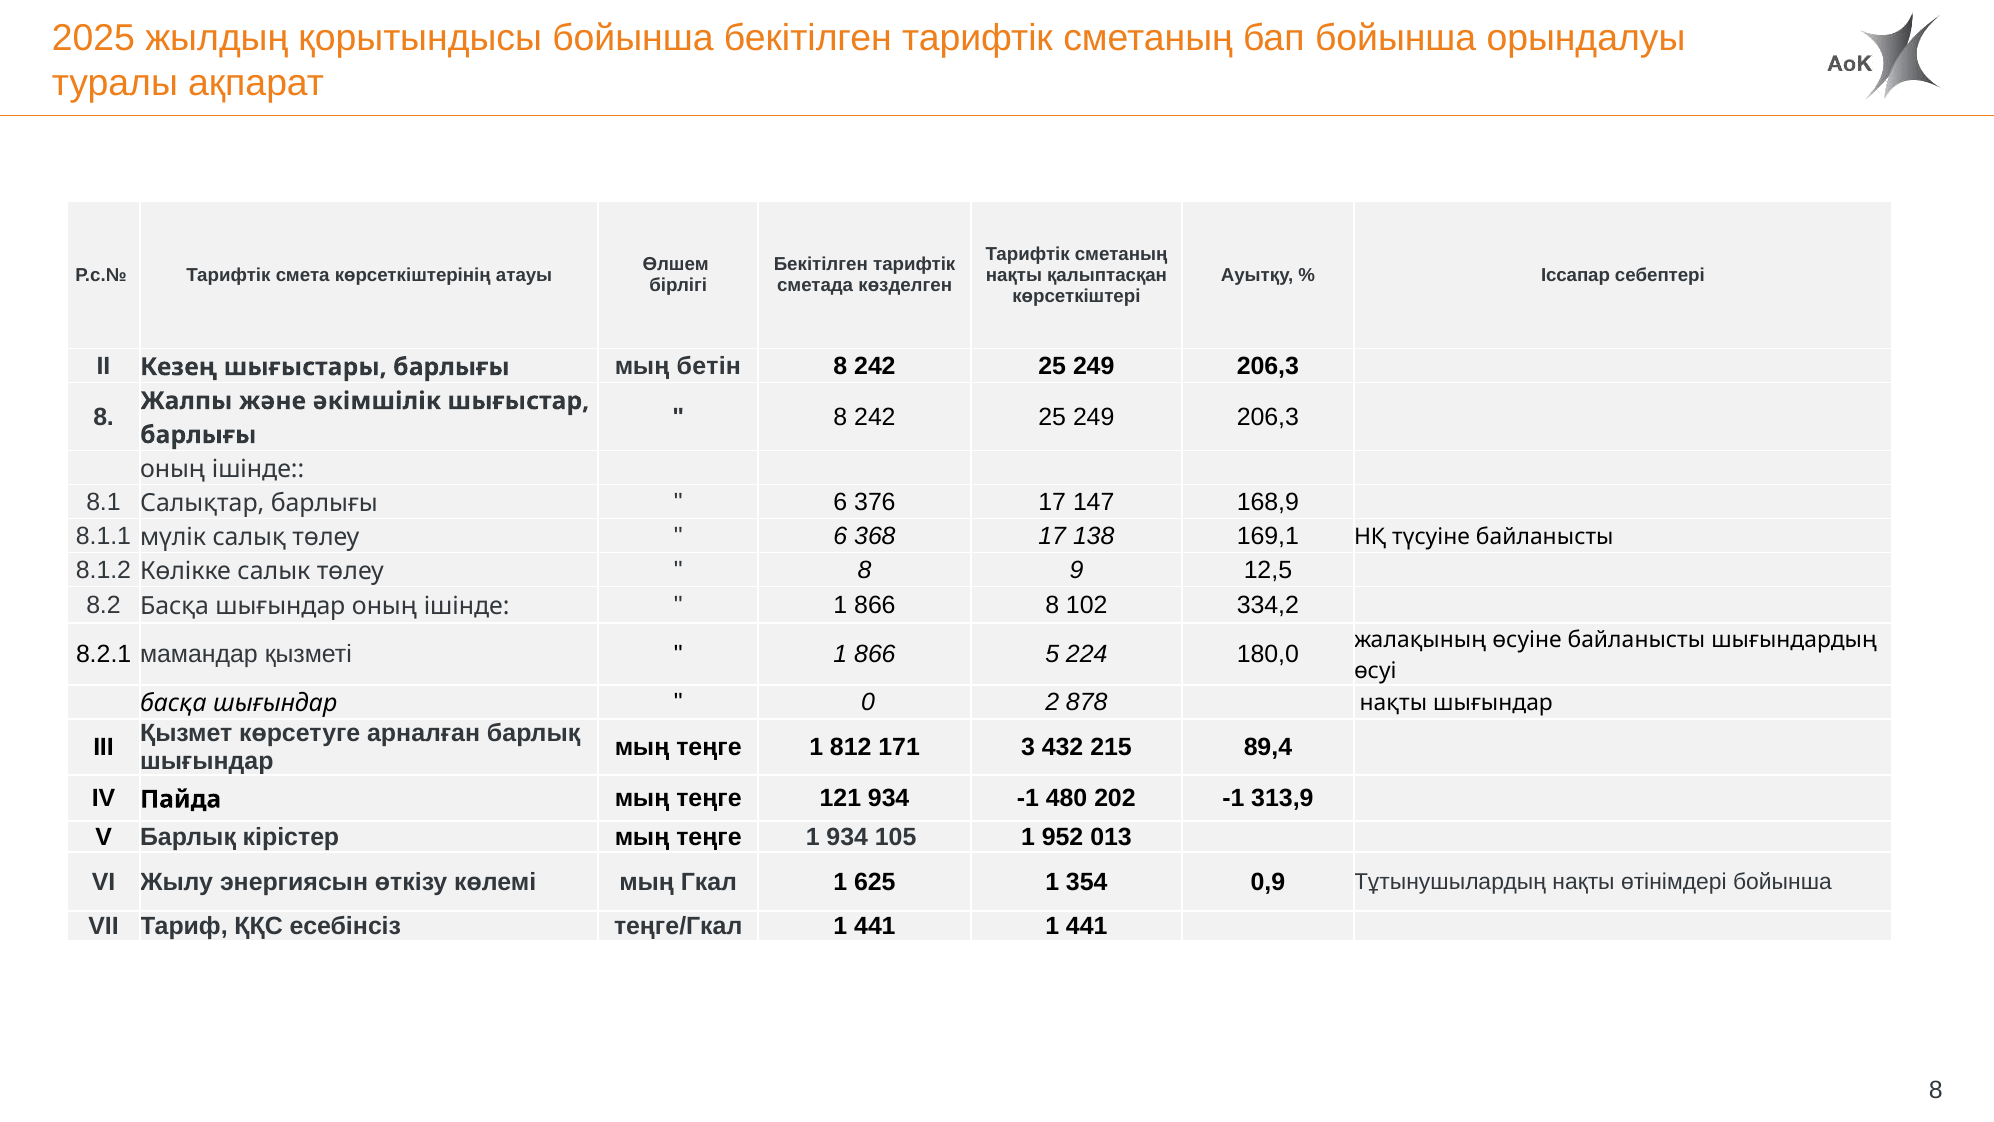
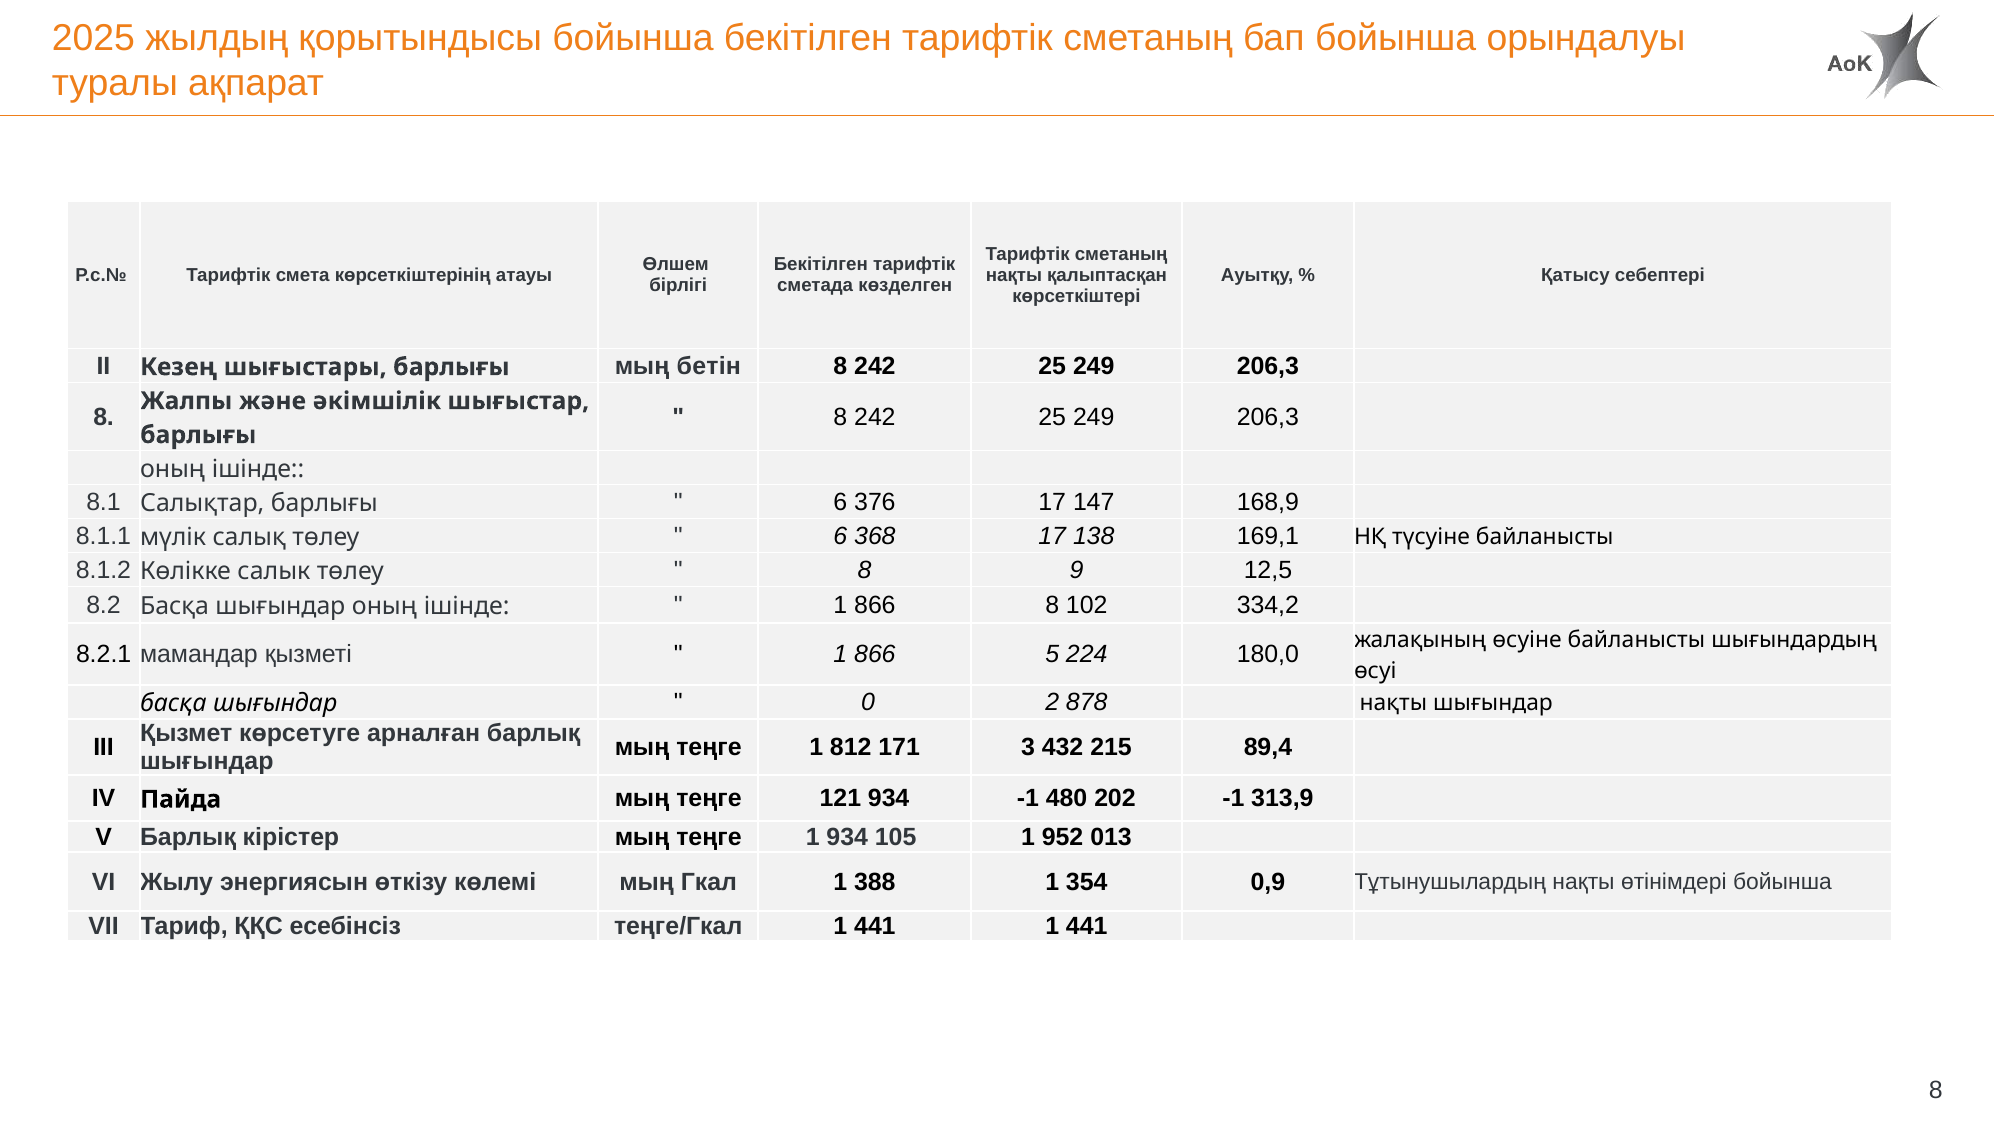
Іссапар: Іссапар -> Қатысу
625: 625 -> 388
